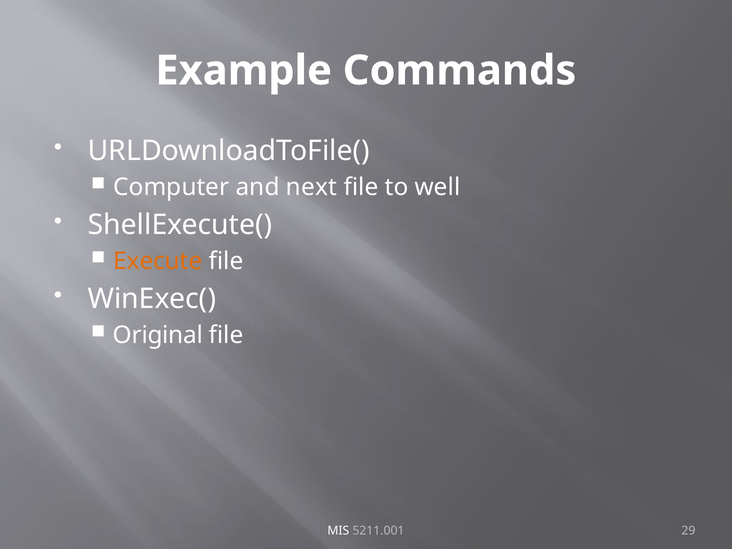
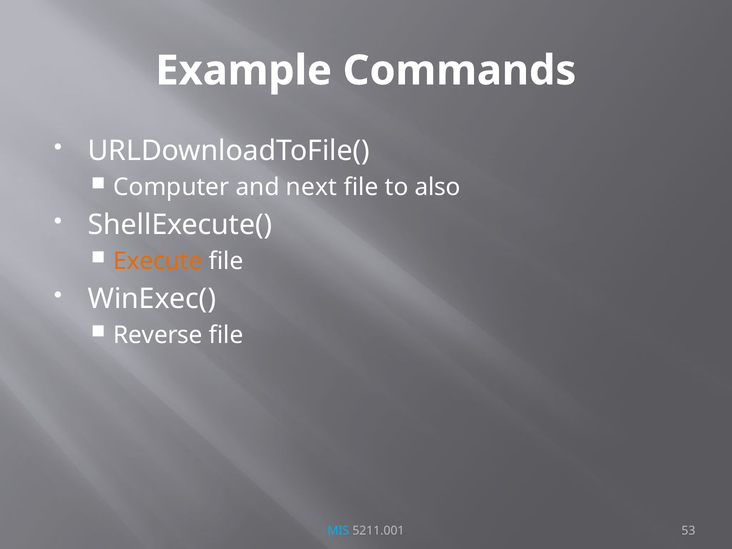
well: well -> also
Original: Original -> Reverse
MIS colour: white -> light blue
29: 29 -> 53
